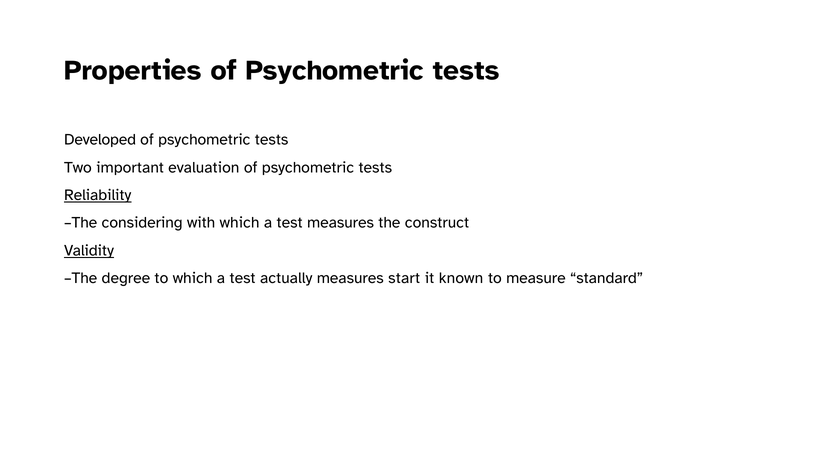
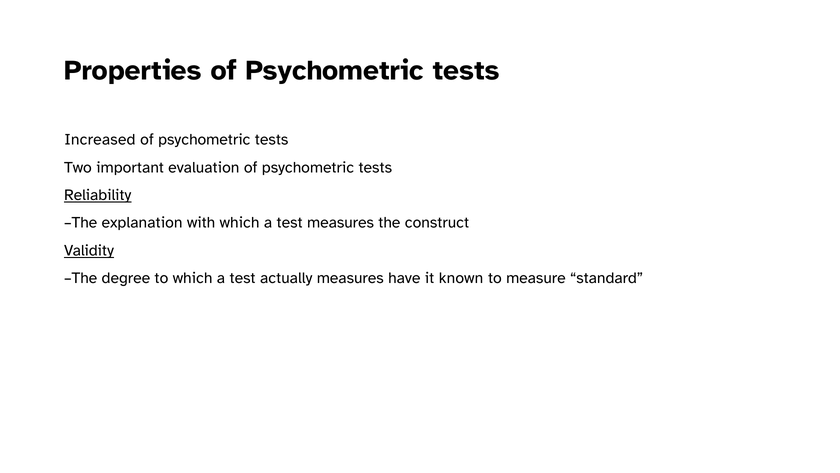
Developed: Developed -> Increased
considering: considering -> explanation
start: start -> have
